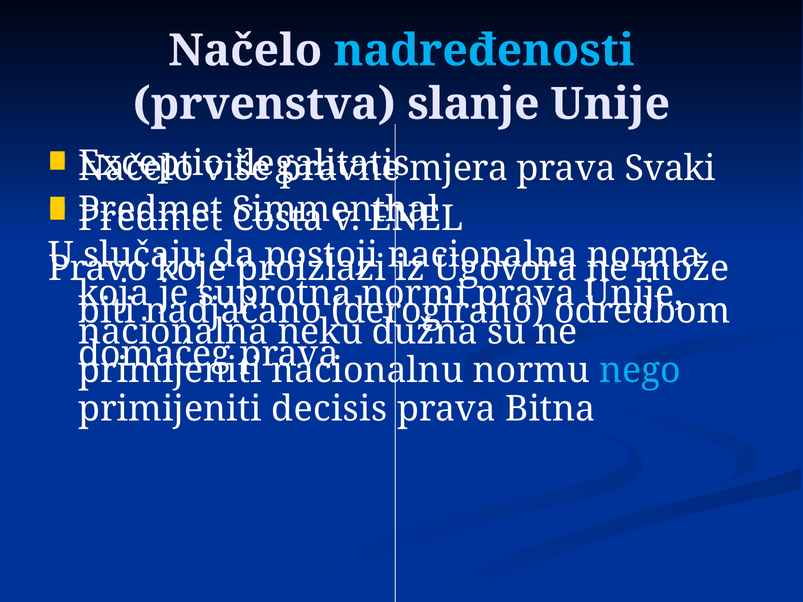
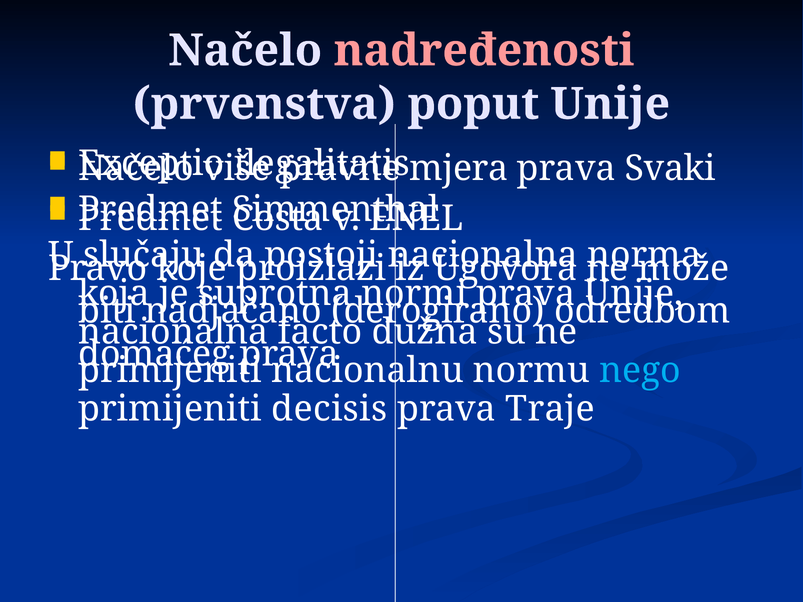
nadređenosti colour: light blue -> pink
slanje: slanje -> poput
neku: neku -> facto
Bitna: Bitna -> Traje
